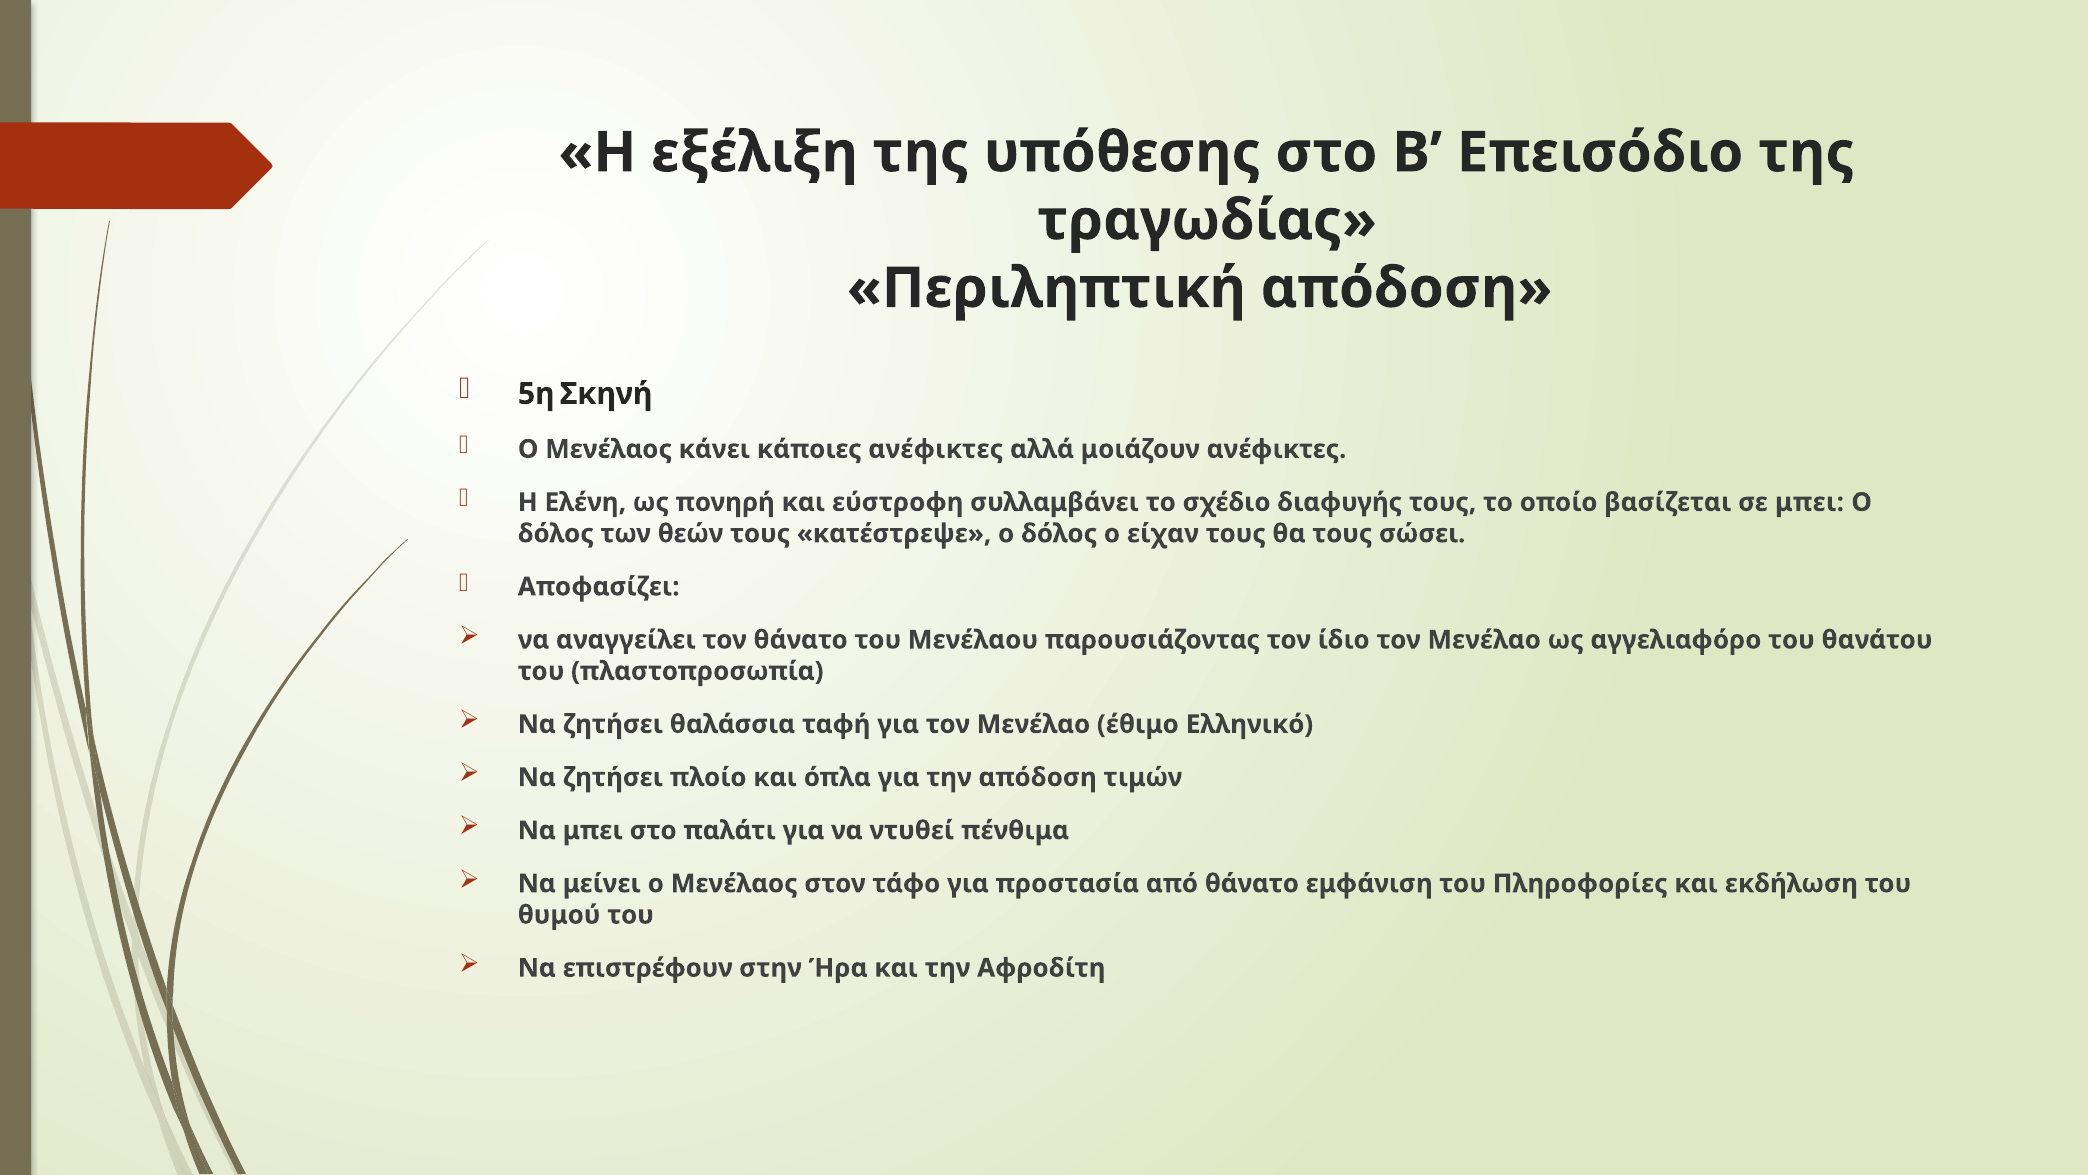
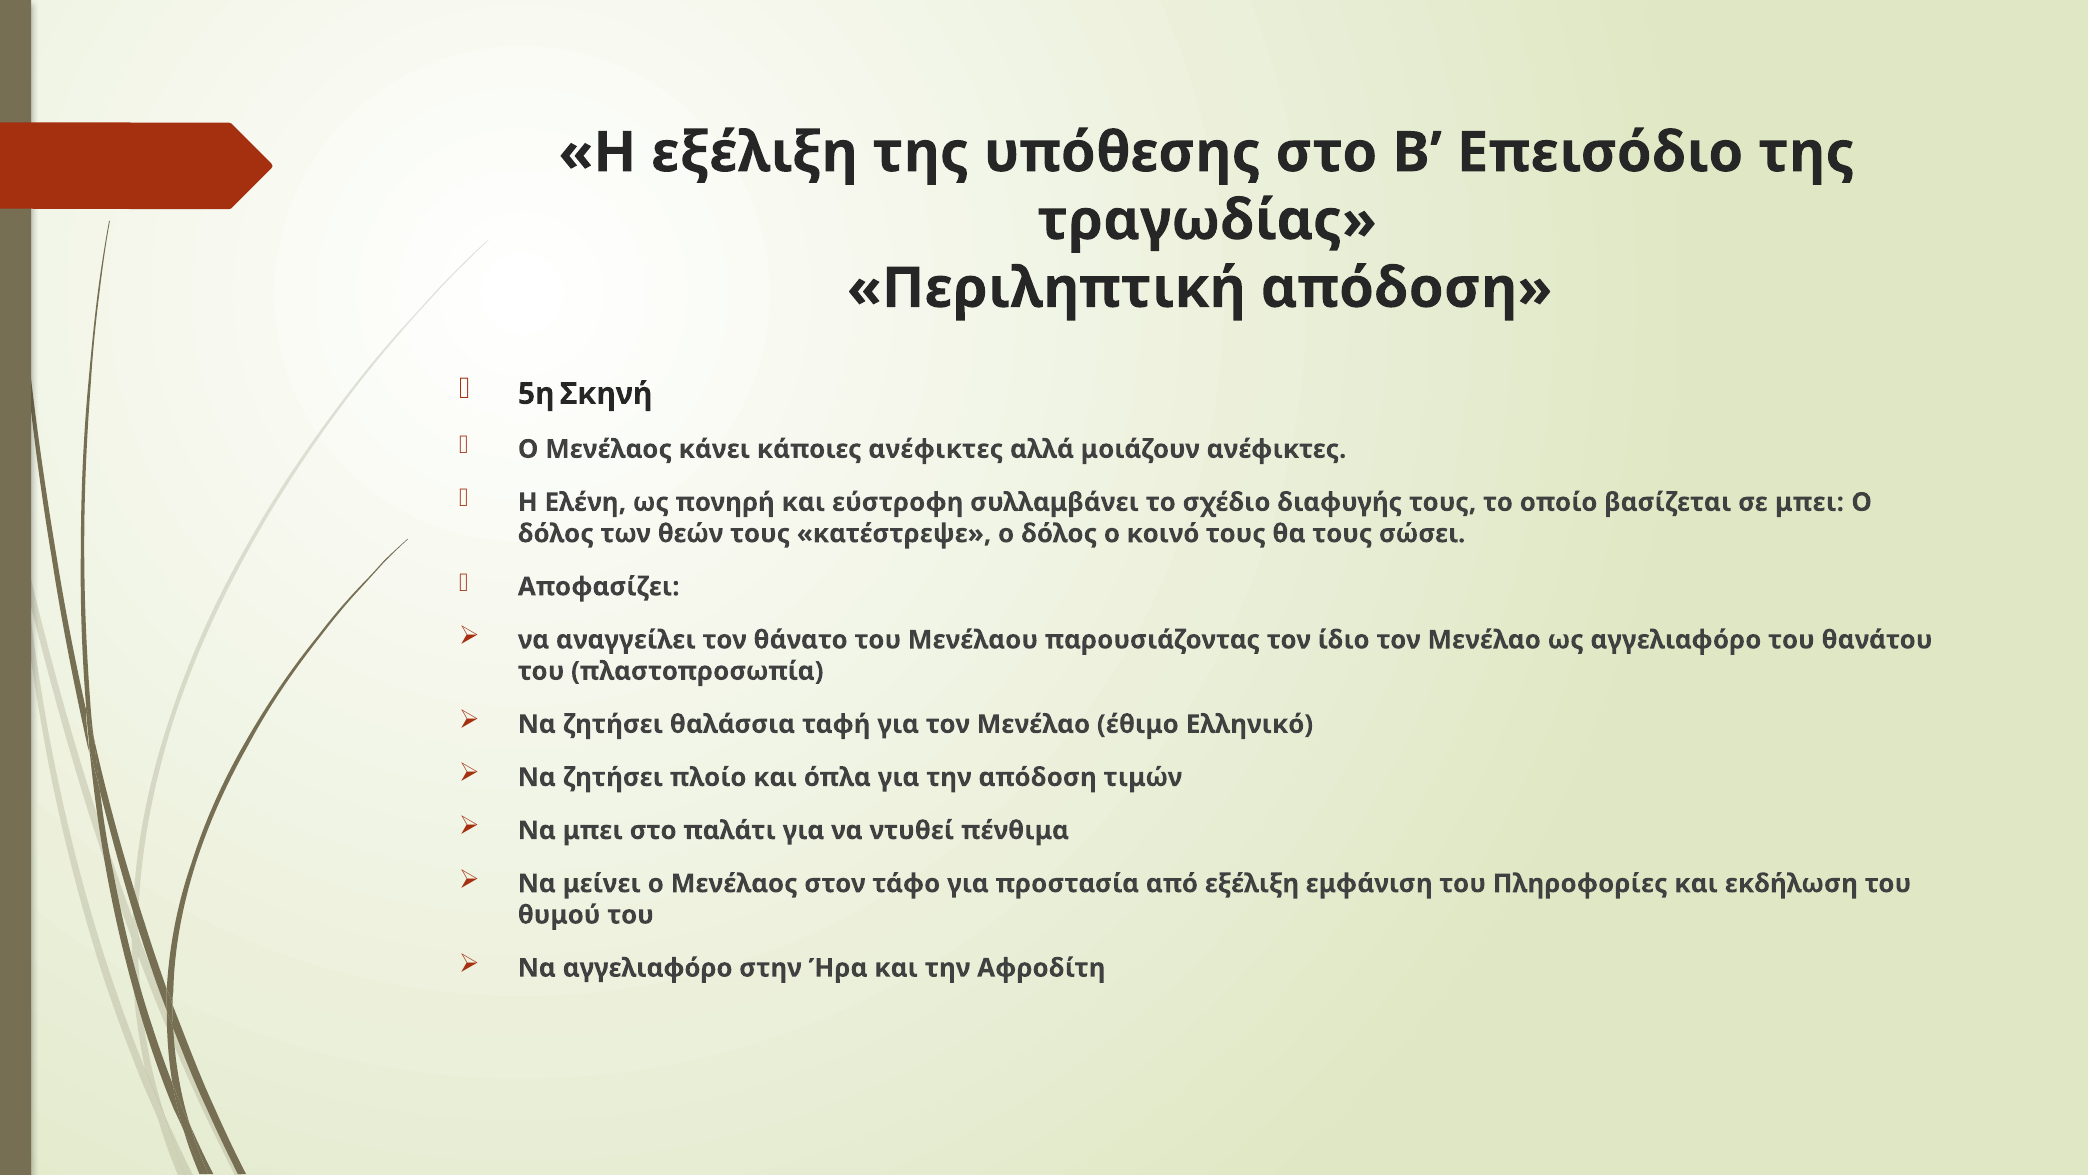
είχαν: είχαν -> κοινό
από θάνατο: θάνατο -> εξέλιξη
Να επιστρέφουν: επιστρέφουν -> αγγελιαφόρο
